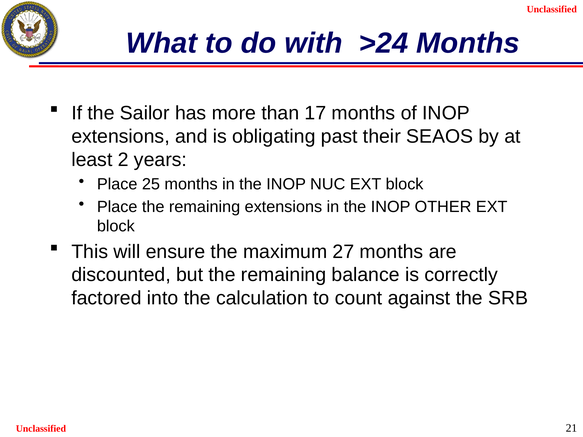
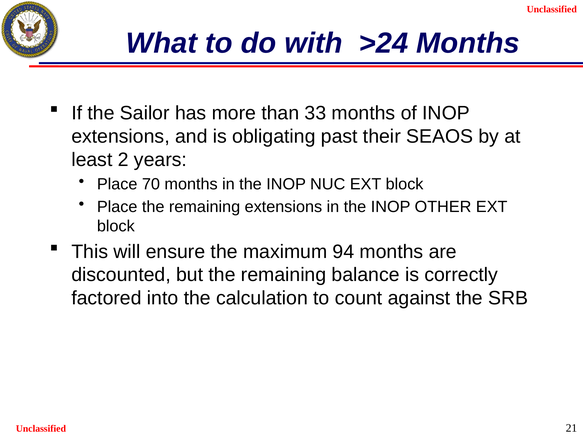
17: 17 -> 33
25: 25 -> 70
27: 27 -> 94
